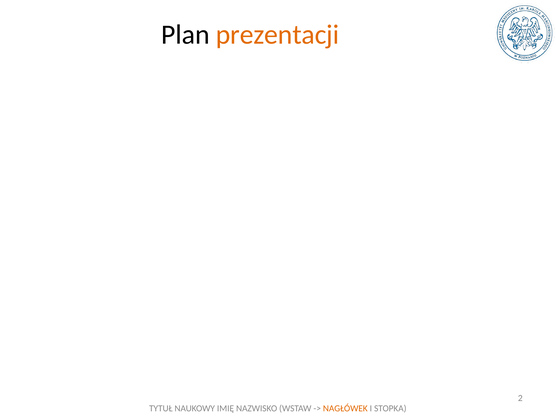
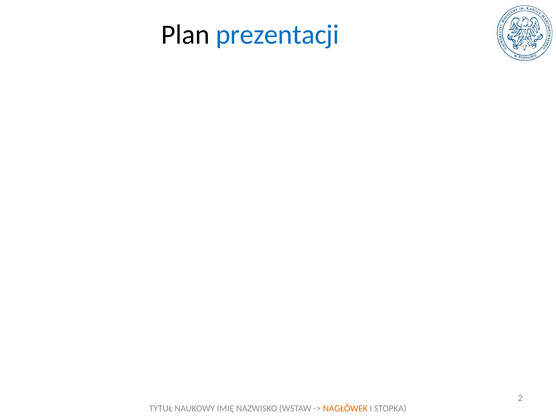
prezentacji colour: orange -> blue
